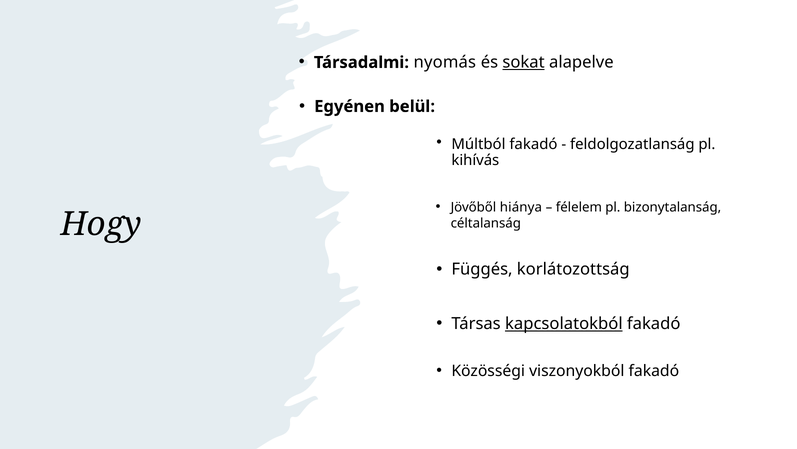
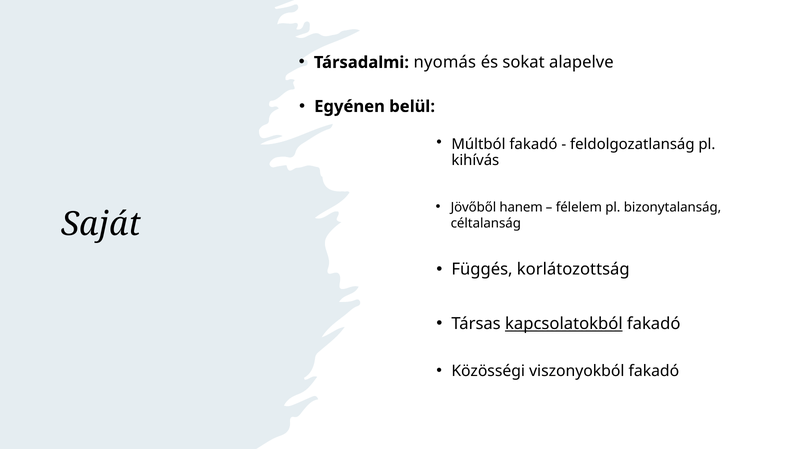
sokat underline: present -> none
hiánya: hiánya -> hanem
Hogy: Hogy -> Saját
